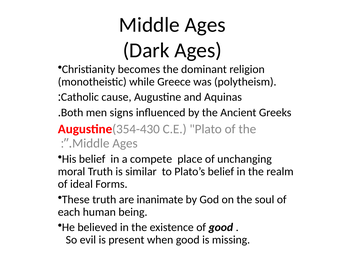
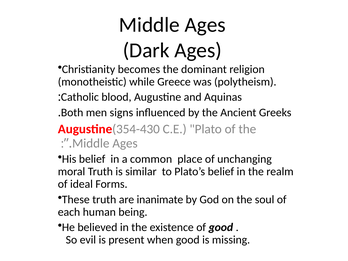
cause: cause -> blood
compete: compete -> common
